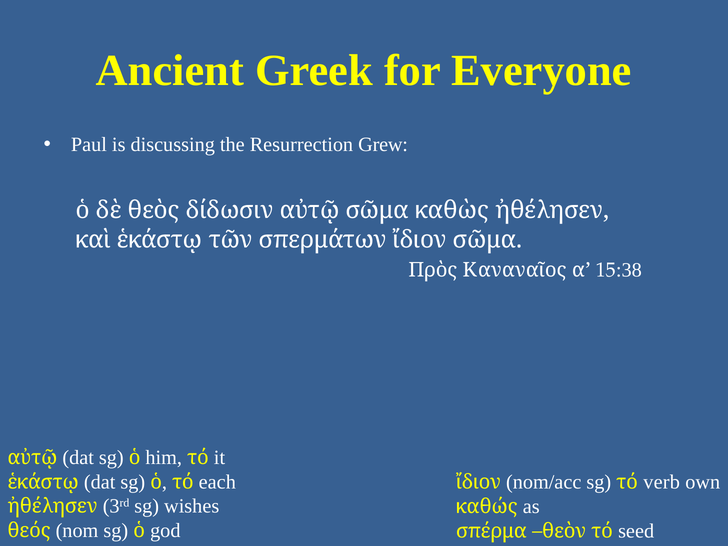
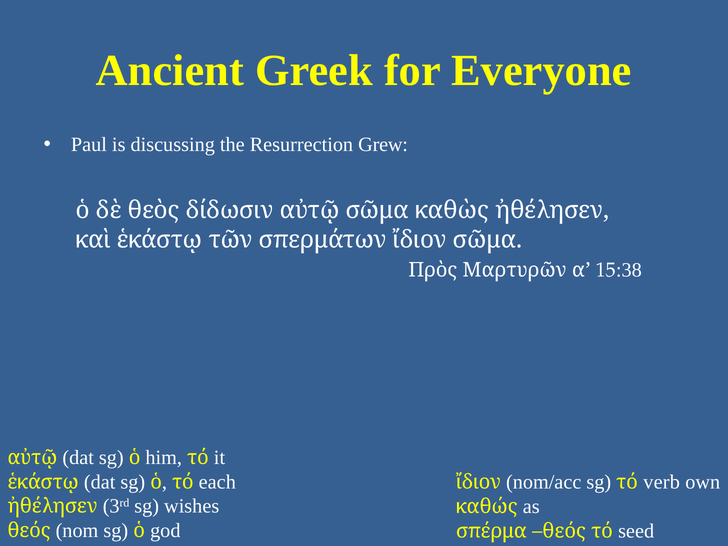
Καναναῖος: Καναναῖος -> Μαρτυρῶν
σπέρμα θεὸν: θεὸν -> θεός
